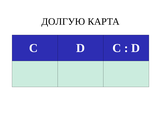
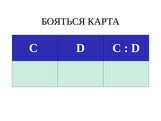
ДОЛГУЮ: ДОЛГУЮ -> БОЯТЬСЯ
